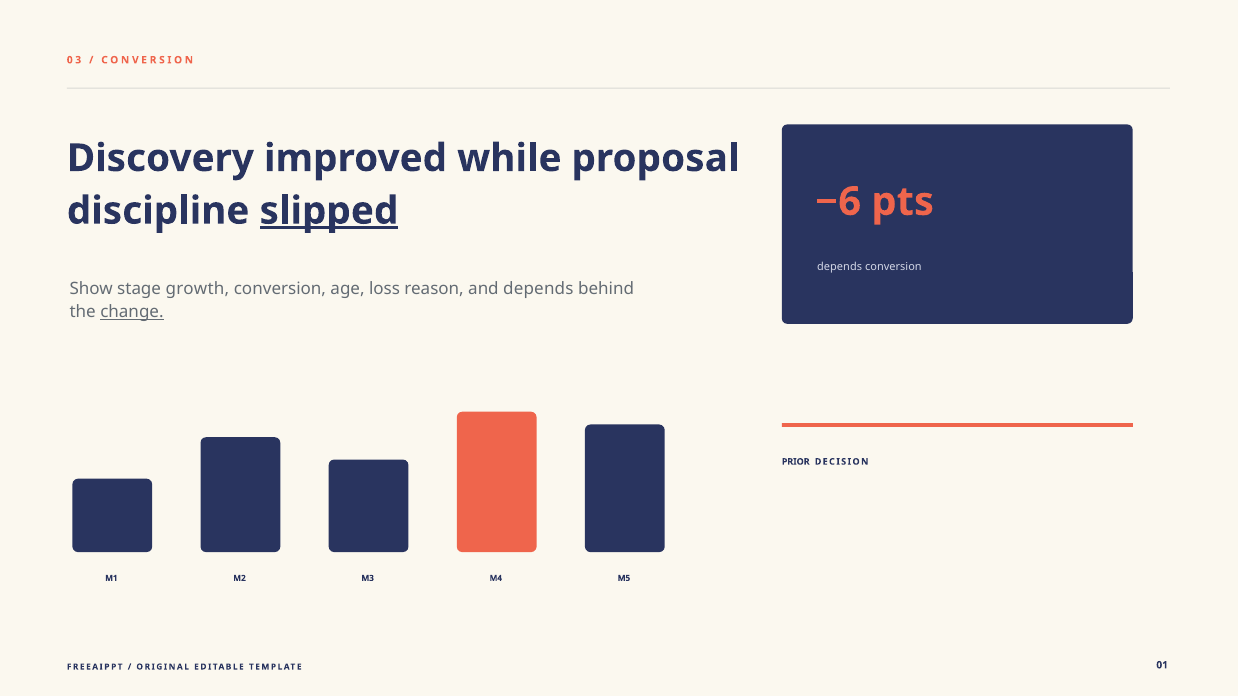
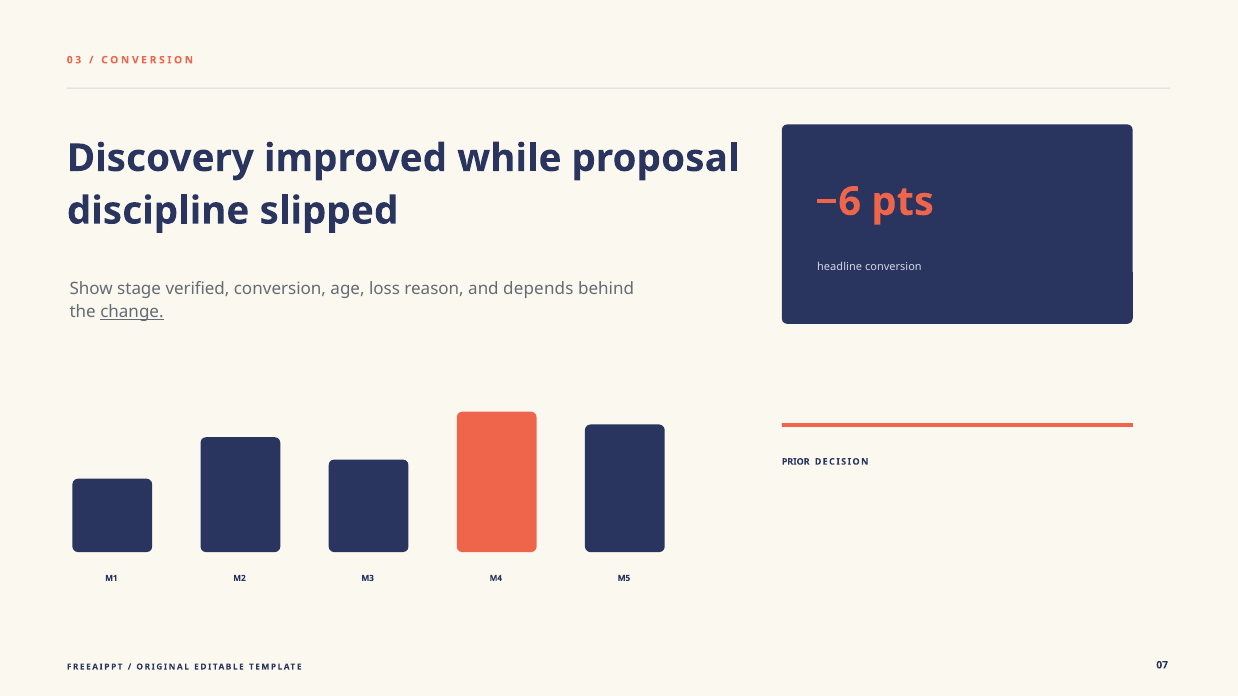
slipped underline: present -> none
depends at (840, 267): depends -> headline
growth: growth -> verified
01: 01 -> 07
